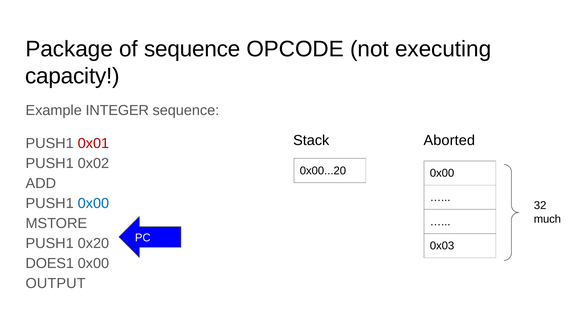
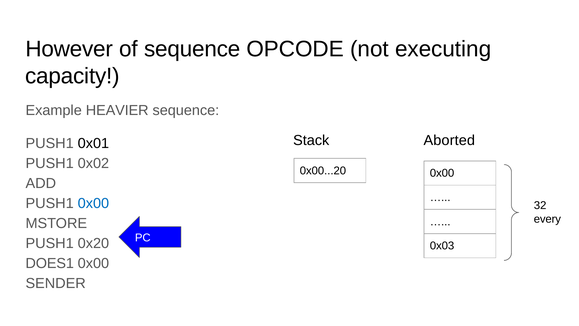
Package: Package -> However
INTEGER: INTEGER -> HEAVIER
0x01 colour: red -> black
much: much -> every
OUTPUT: OUTPUT -> SENDER
